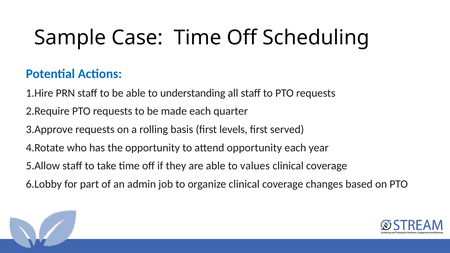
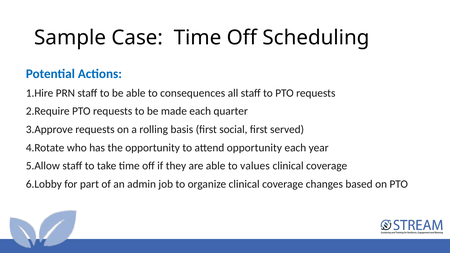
understanding: understanding -> consequences
levels: levels -> social
